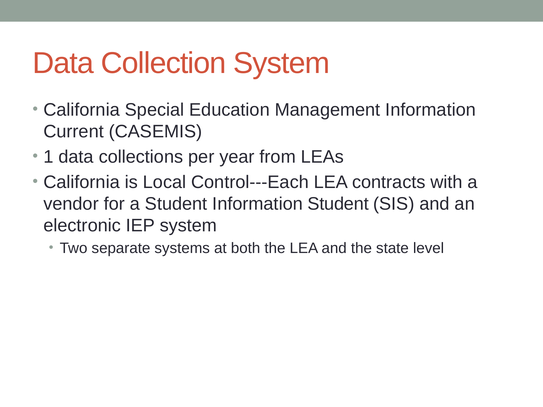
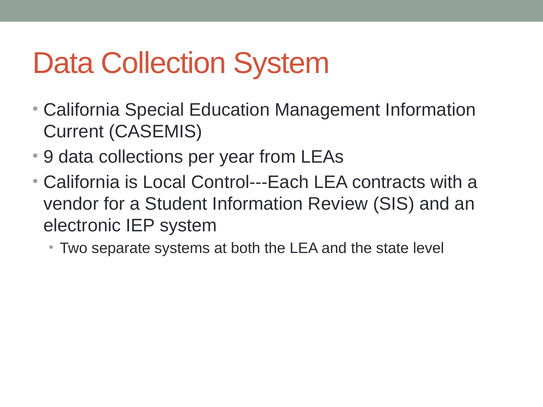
1: 1 -> 9
Information Student: Student -> Review
